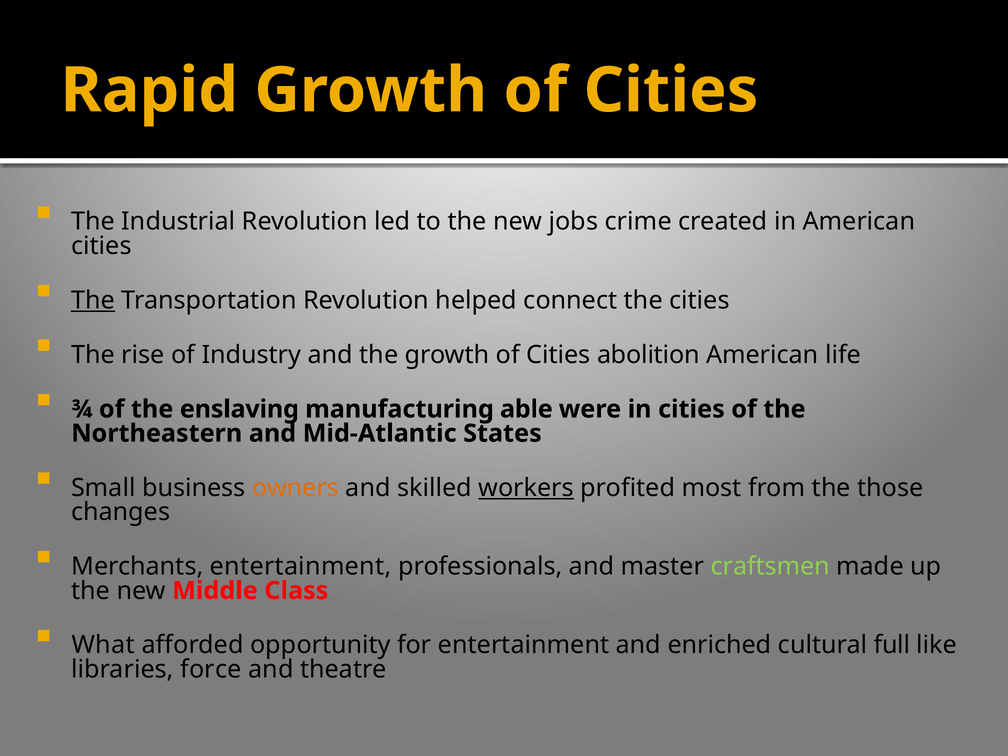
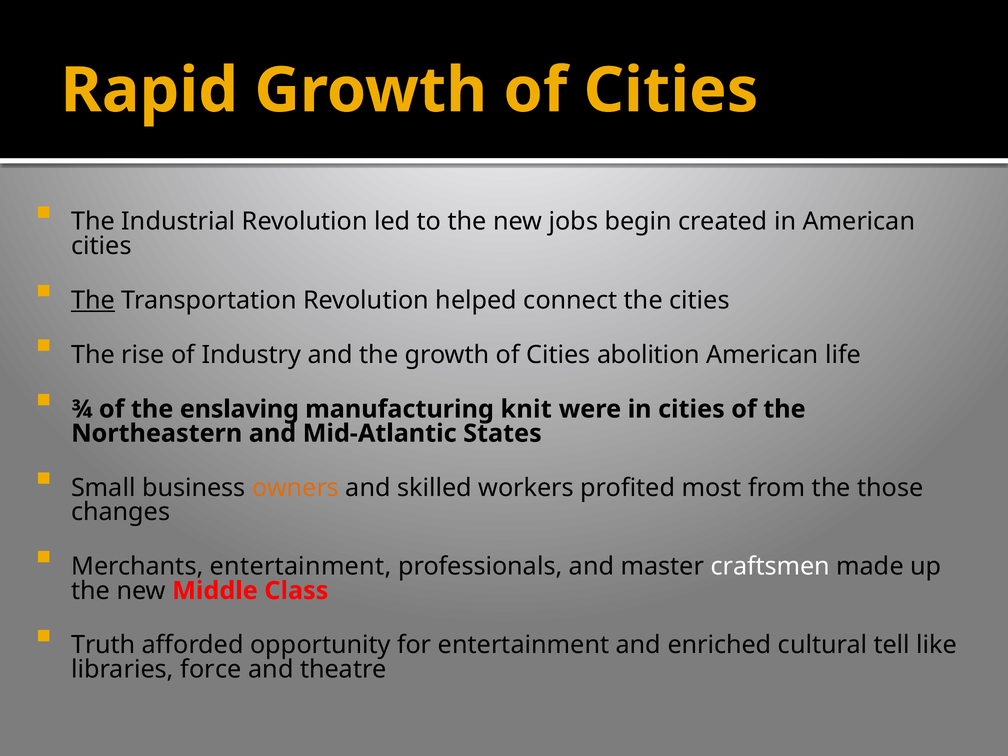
crime: crime -> begin
able: able -> knit
workers underline: present -> none
craftsmen colour: light green -> white
What: What -> Truth
full: full -> tell
